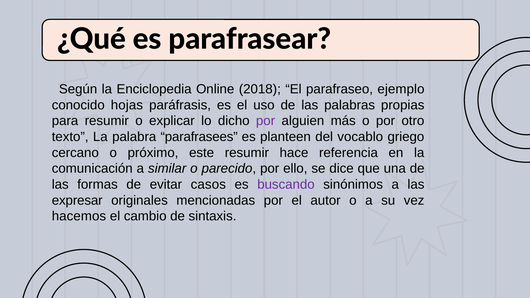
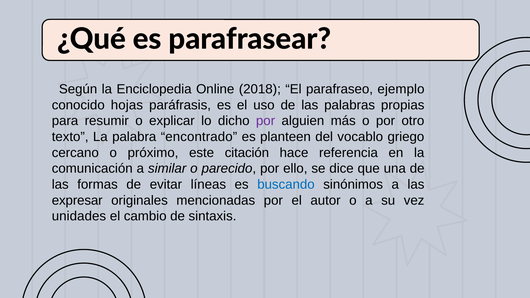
parafrasees: parafrasees -> encontrado
este resumir: resumir -> citación
casos: casos -> líneas
buscando colour: purple -> blue
hacemos: hacemos -> unidades
